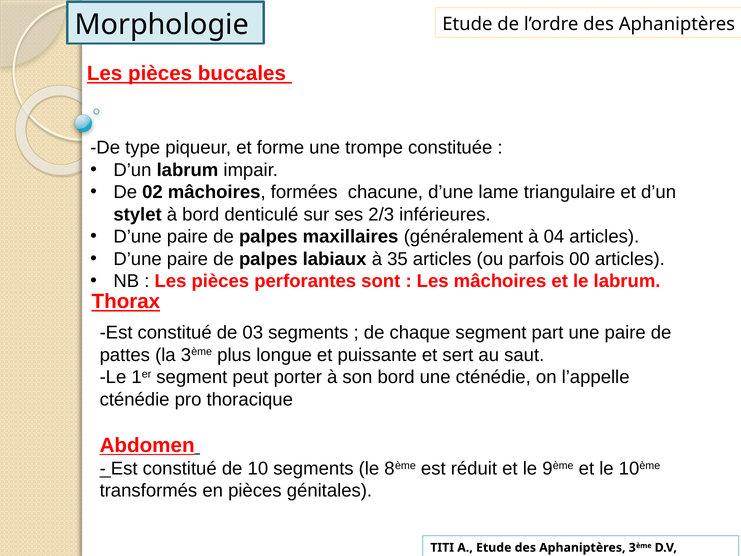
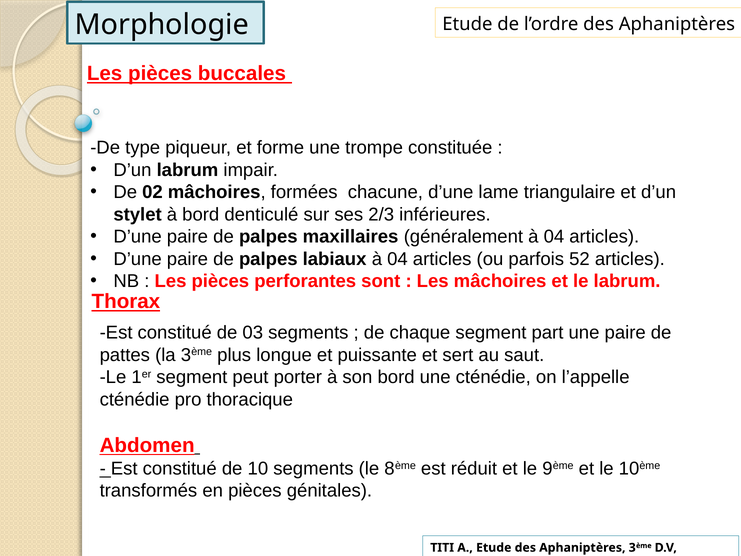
labiaux à 35: 35 -> 04
00: 00 -> 52
